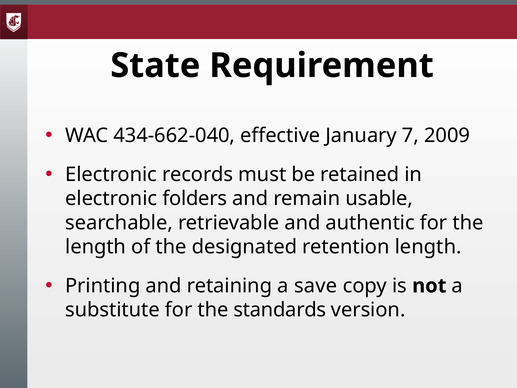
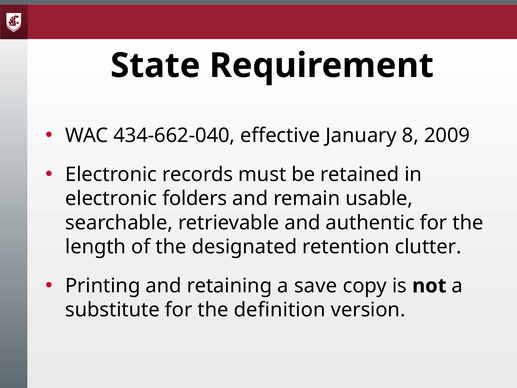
7: 7 -> 8
retention length: length -> clutter
standards: standards -> definition
